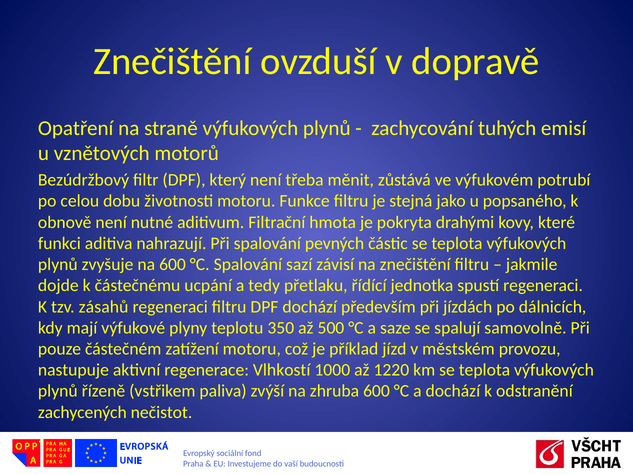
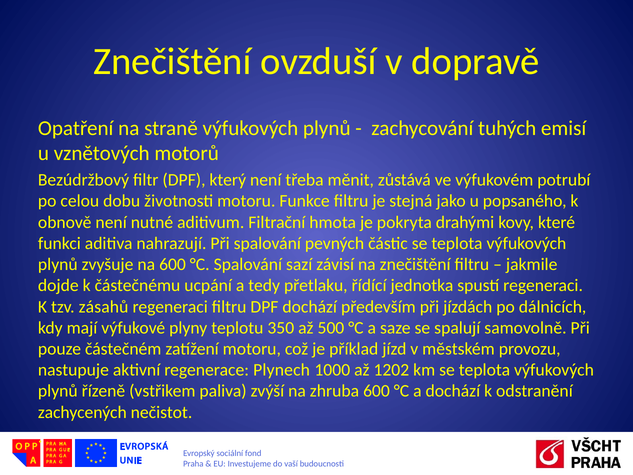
Vlhkostí: Vlhkostí -> Plynech
1220: 1220 -> 1202
